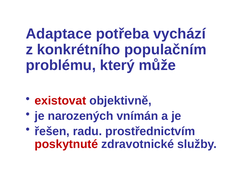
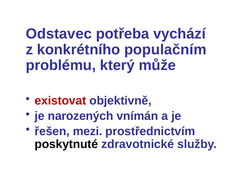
Adaptace: Adaptace -> Odstavec
radu: radu -> mezi
poskytnuté colour: red -> black
